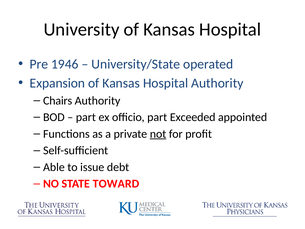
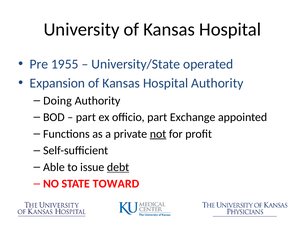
1946: 1946 -> 1955
Chairs: Chairs -> Doing
Exceeded: Exceeded -> Exchange
debt underline: none -> present
